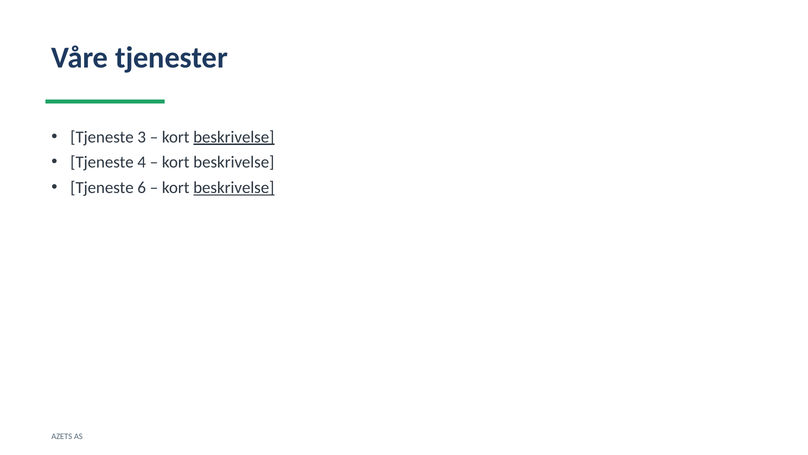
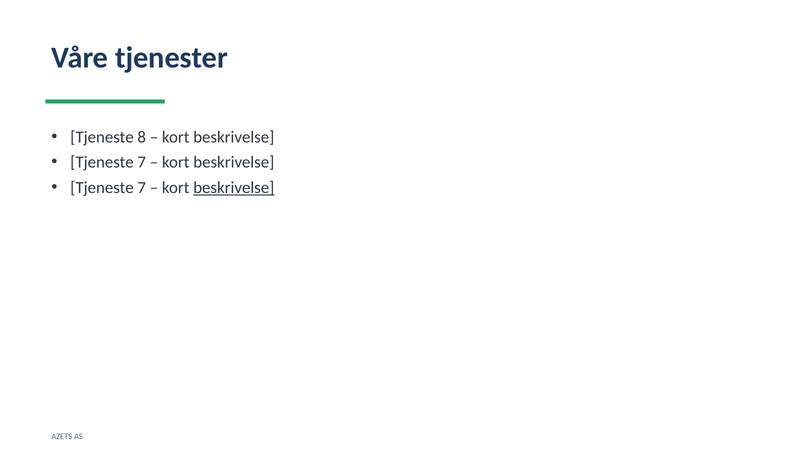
3: 3 -> 8
beskrivelse at (234, 137) underline: present -> none
4 at (142, 162): 4 -> 7
6 at (142, 187): 6 -> 7
